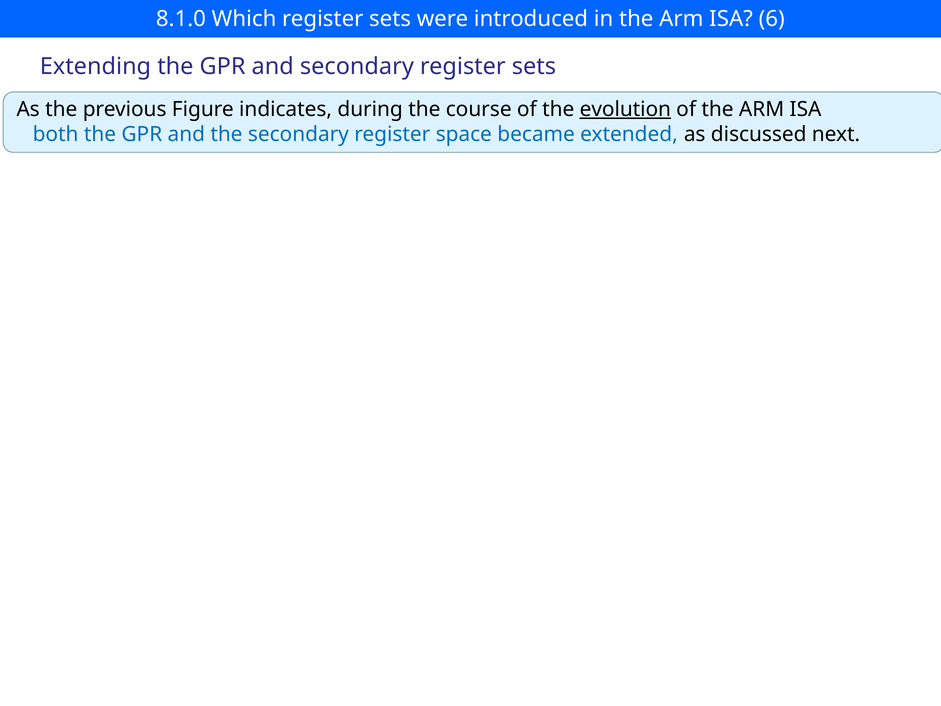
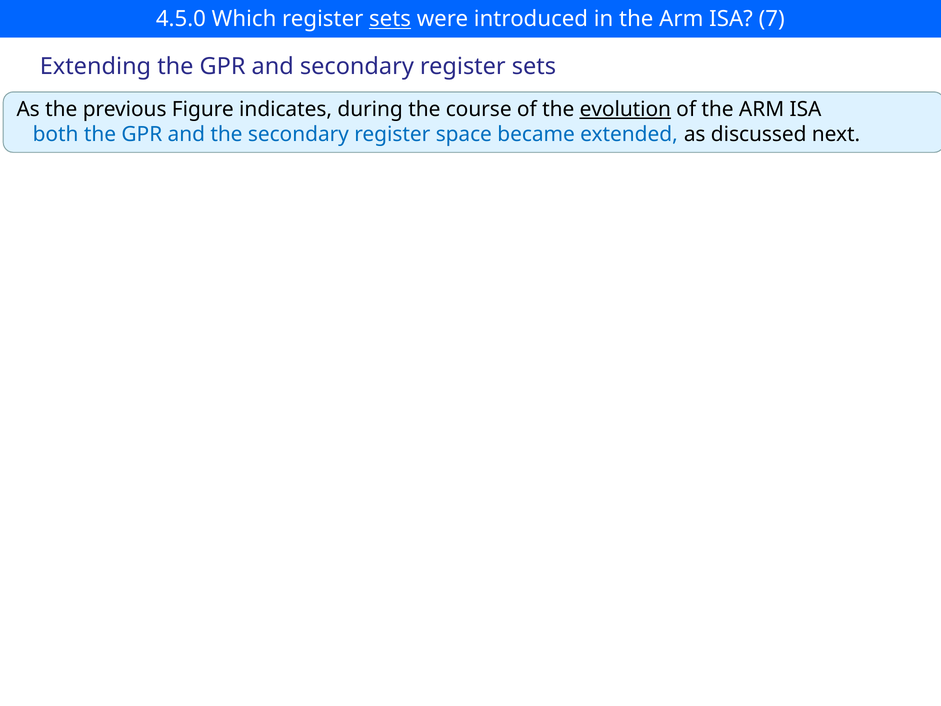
8.1.0: 8.1.0 -> 4.5.0
sets at (390, 19) underline: none -> present
6: 6 -> 7
